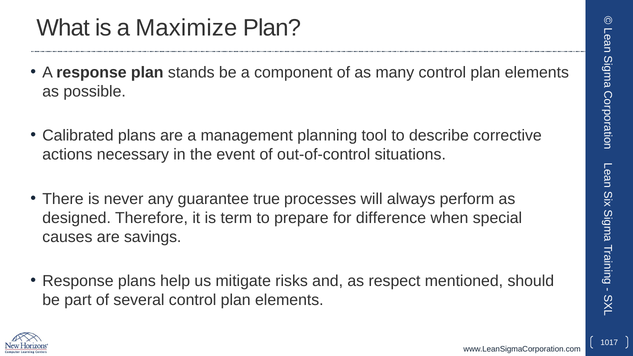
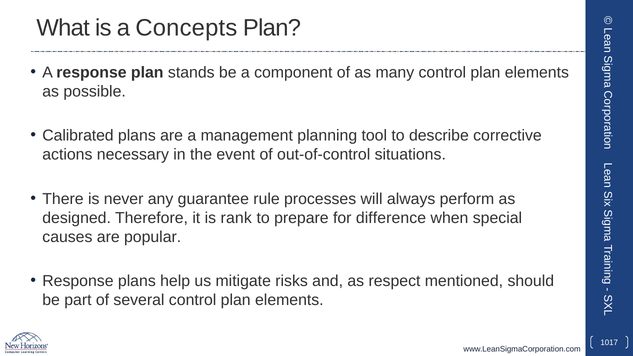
Maximize: Maximize -> Concepts
true: true -> rule
term: term -> rank
savings: savings -> popular
